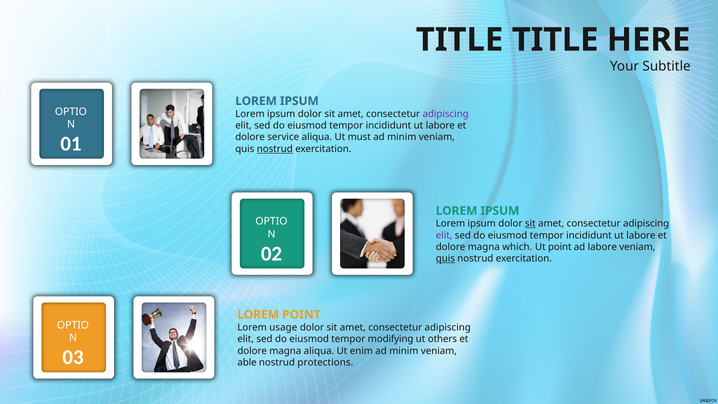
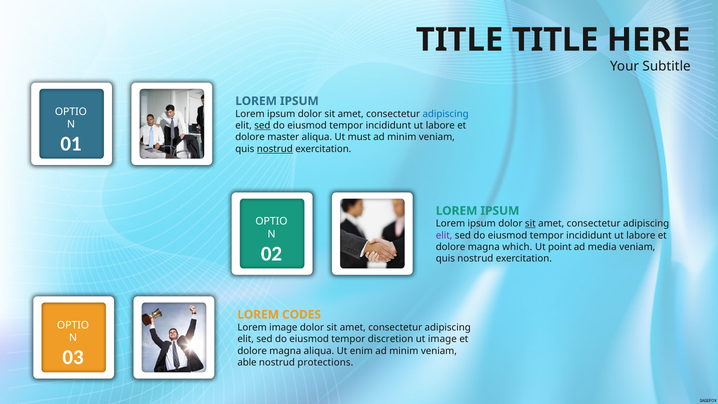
adipiscing at (446, 114) colour: purple -> blue
sed at (262, 126) underline: none -> present
service: service -> master
ad labore: labore -> media
quis at (445, 259) underline: present -> none
LOREM POINT: POINT -> CODES
Lorem usage: usage -> image
modifying: modifying -> discretion
ut others: others -> image
